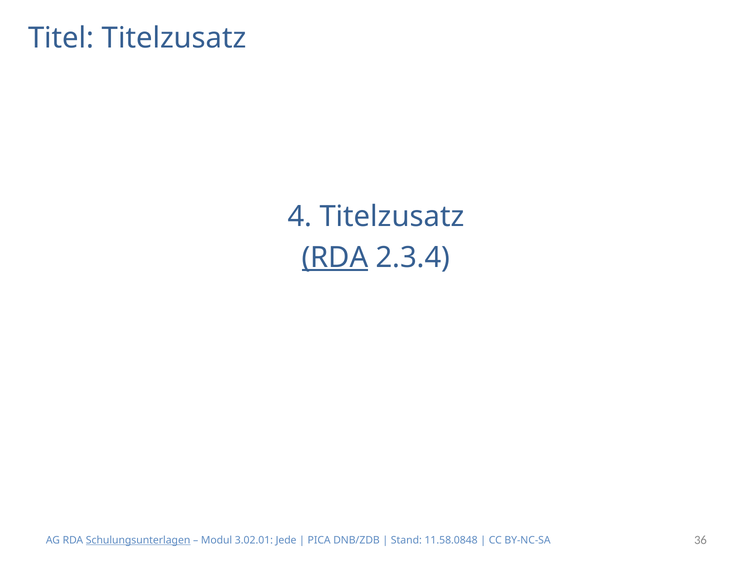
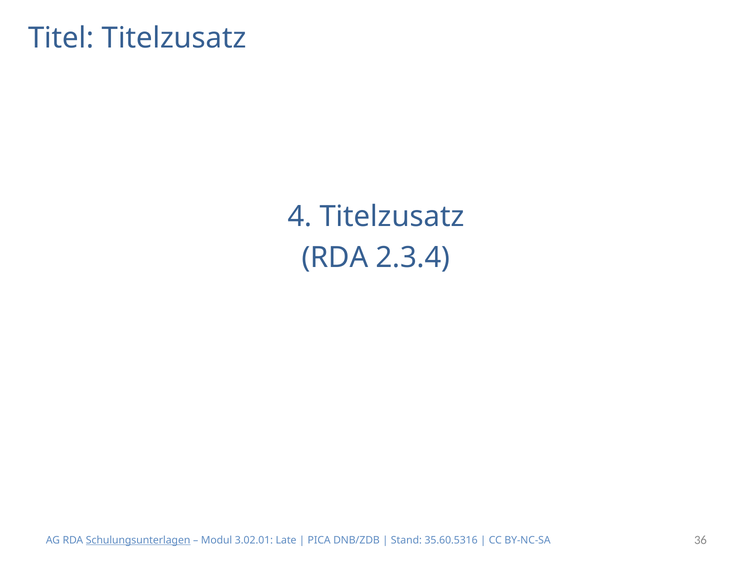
RDA at (335, 258) underline: present -> none
Jede: Jede -> Late
11.58.0848: 11.58.0848 -> 35.60.5316
